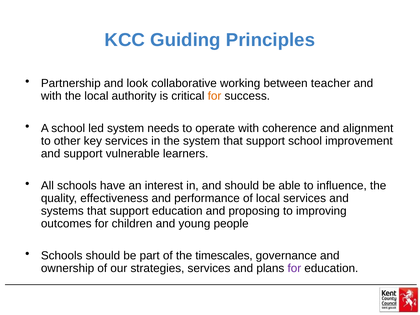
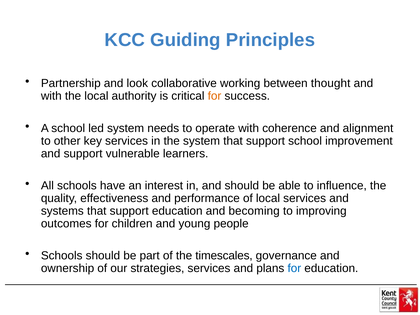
teacher: teacher -> thought
proposing: proposing -> becoming
for at (294, 268) colour: purple -> blue
